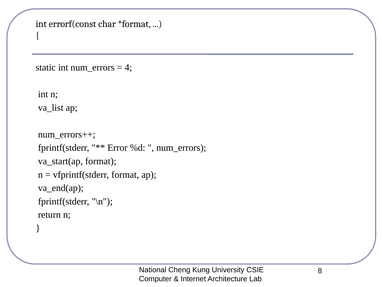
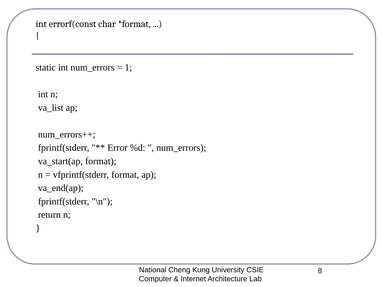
4: 4 -> 1
